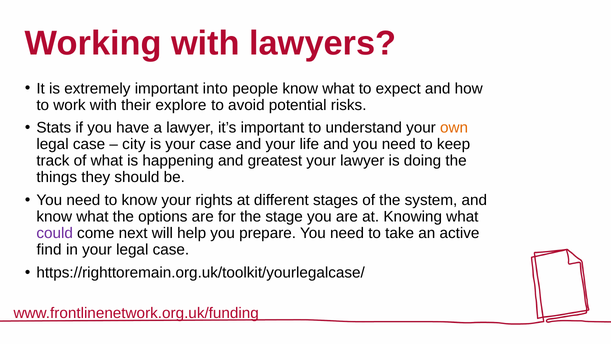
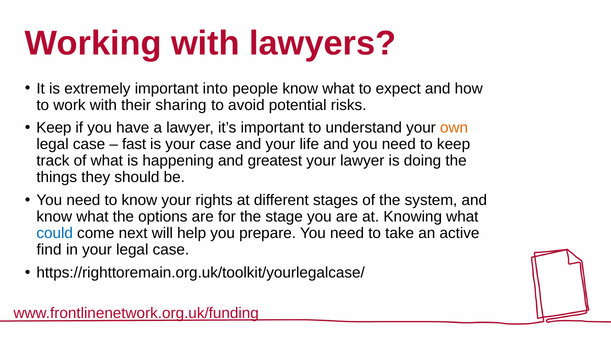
explore: explore -> sharing
Stats at (54, 128): Stats -> Keep
city: city -> fast
could colour: purple -> blue
